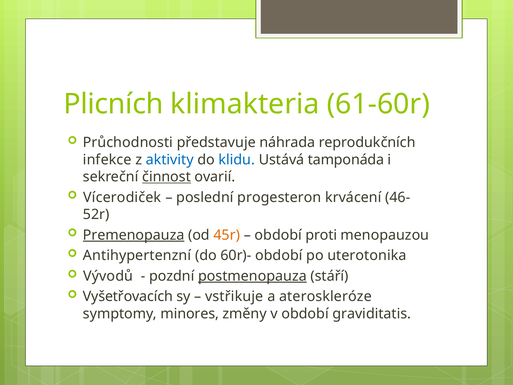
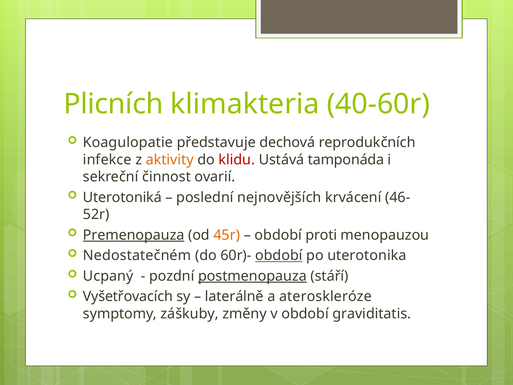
61-60r: 61-60r -> 40-60r
Průchodnosti: Průchodnosti -> Koagulopatie
náhrada: náhrada -> dechová
aktivity colour: blue -> orange
klidu colour: blue -> red
činnost underline: present -> none
Vícerodiček: Vícerodiček -> Uterotoniká
progesteron: progesteron -> nejnovějších
Antihypertenzní: Antihypertenzní -> Nedostatečném
období at (279, 255) underline: none -> present
Vývodů: Vývodů -> Ucpaný
vstřikuje: vstřikuje -> laterálně
minores: minores -> záškuby
